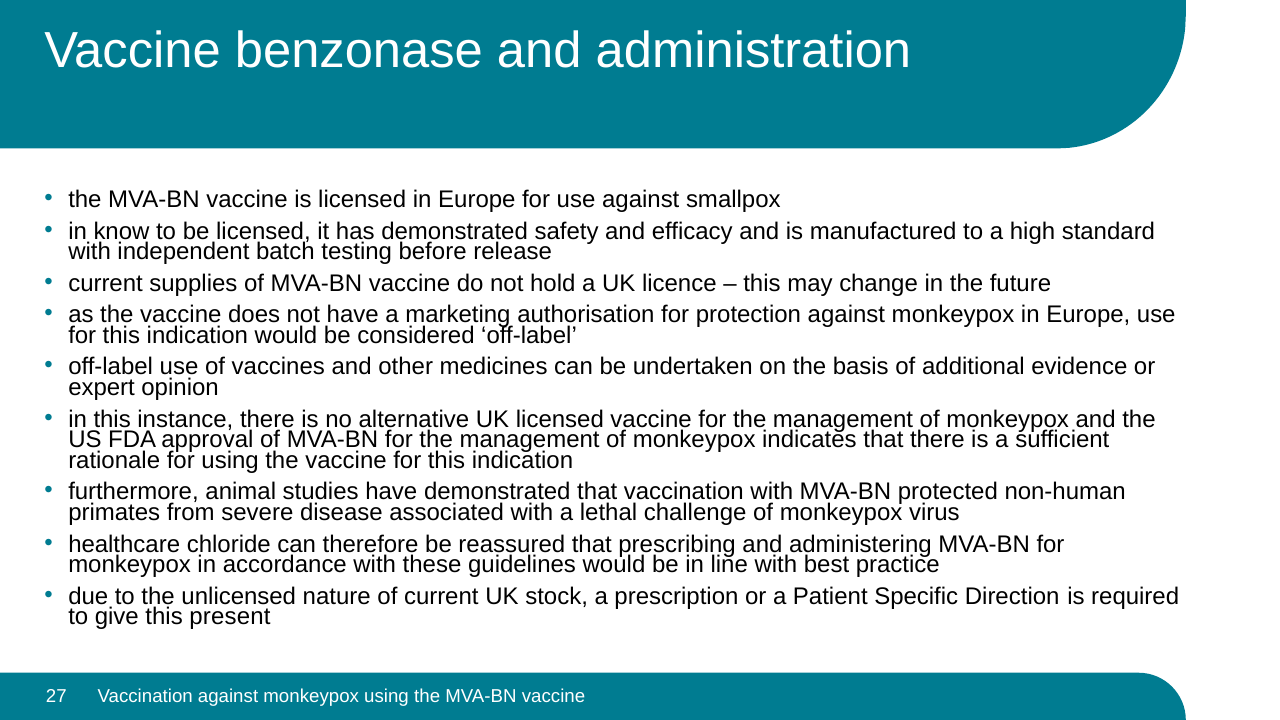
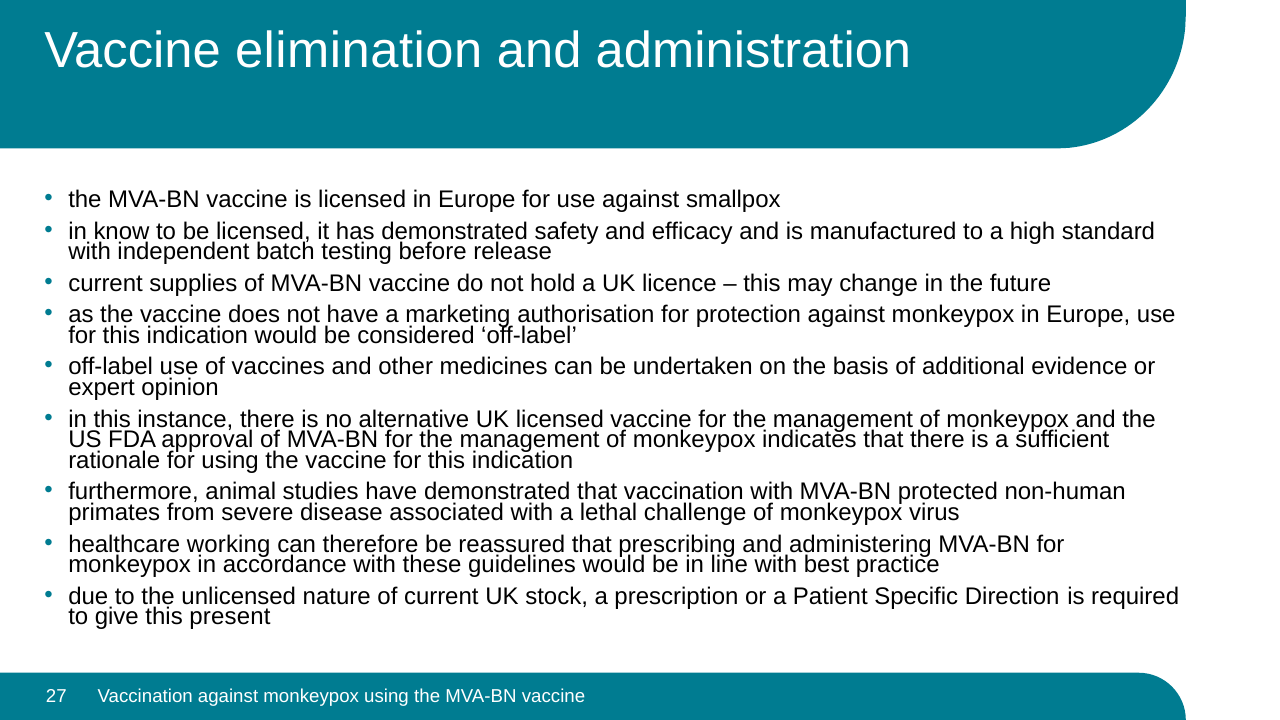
benzonase: benzonase -> elimination
chloride: chloride -> working
